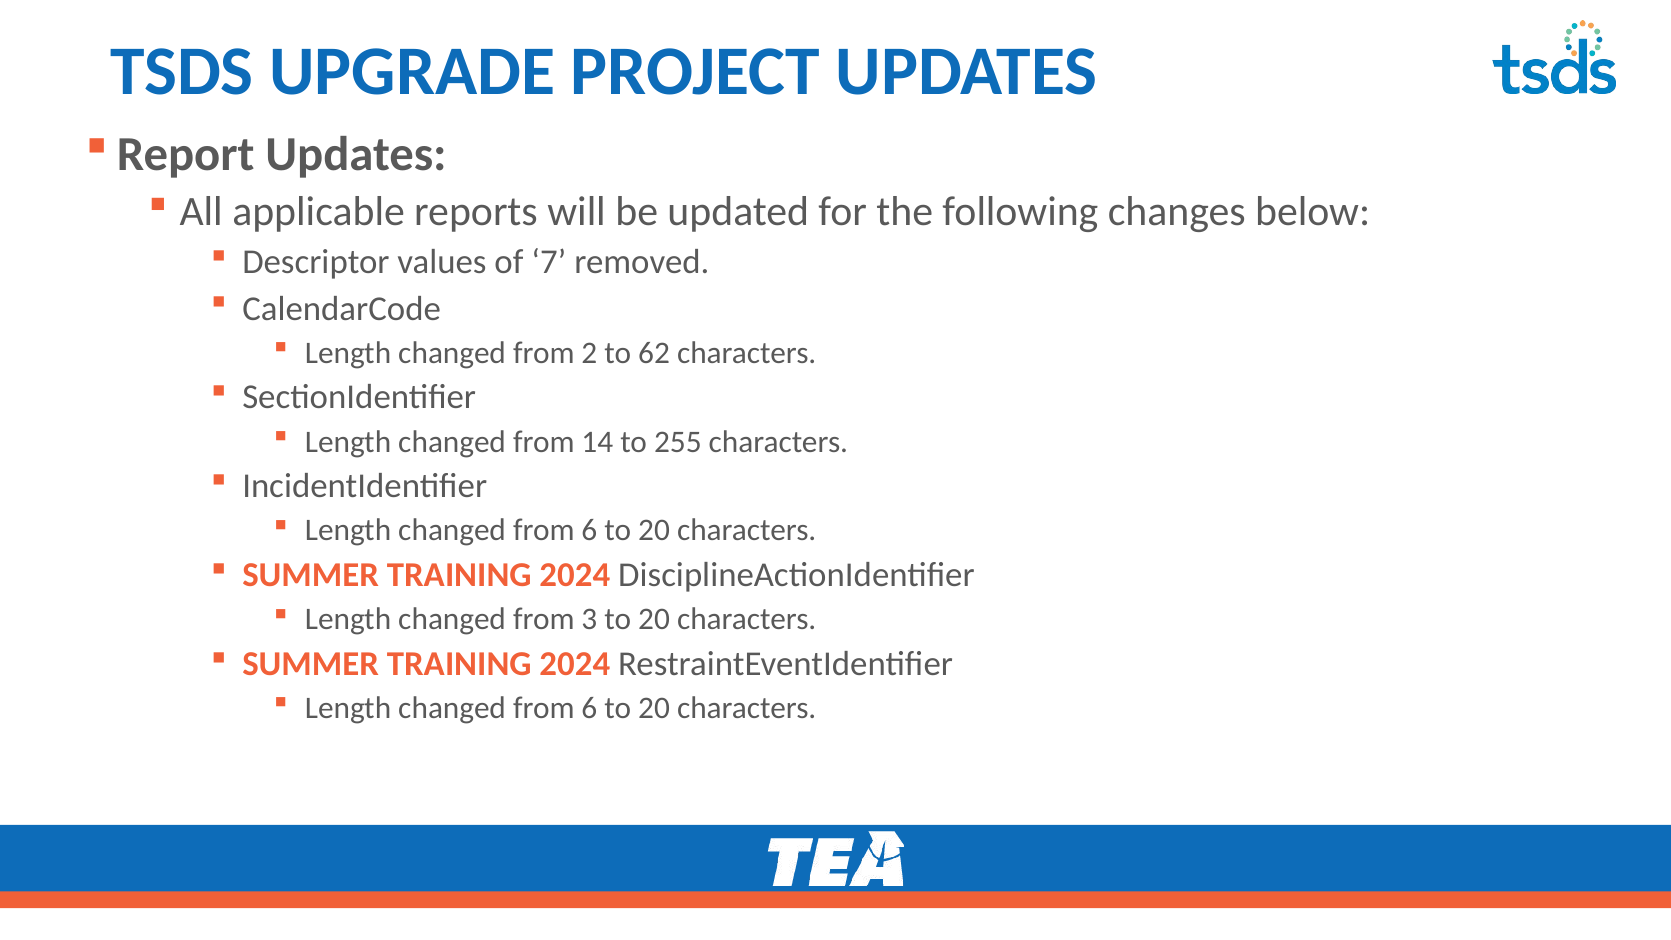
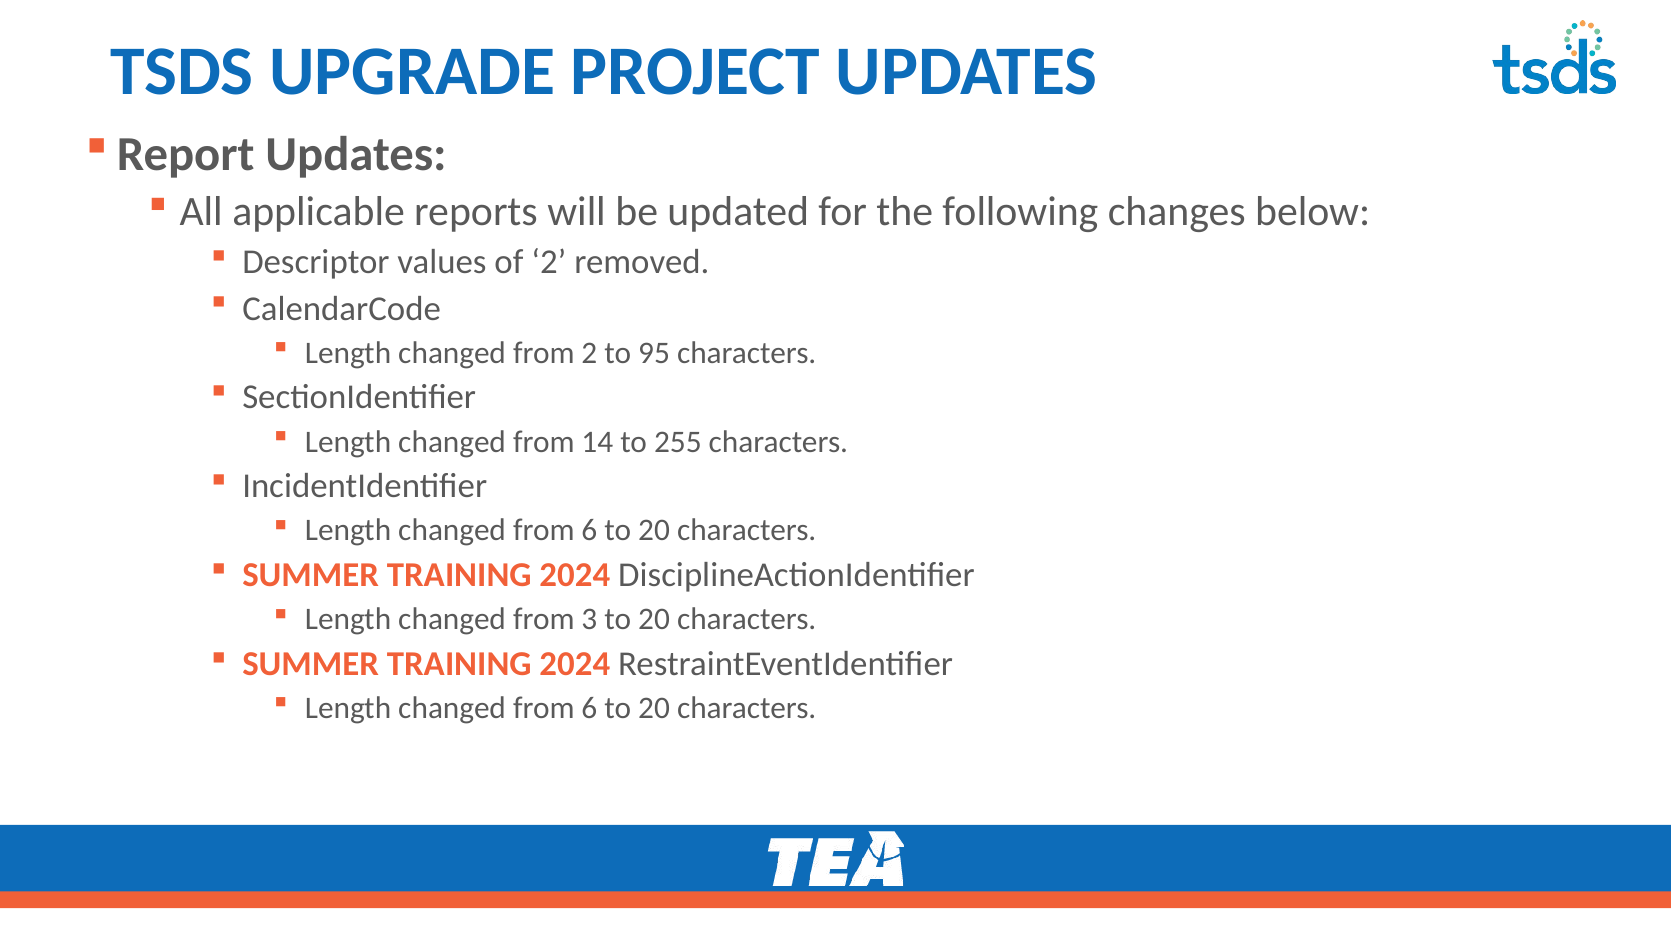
of 7: 7 -> 2
62: 62 -> 95
